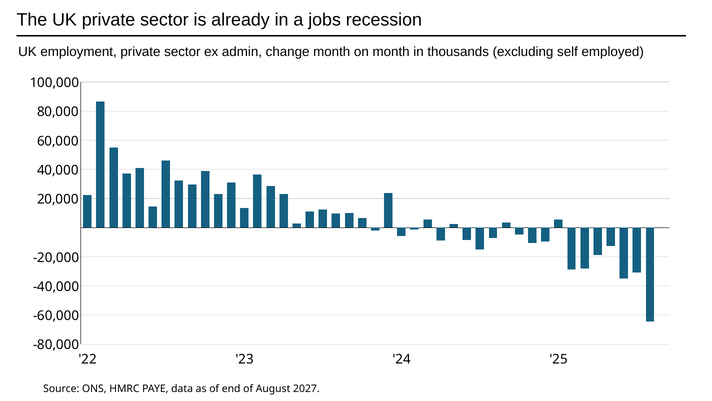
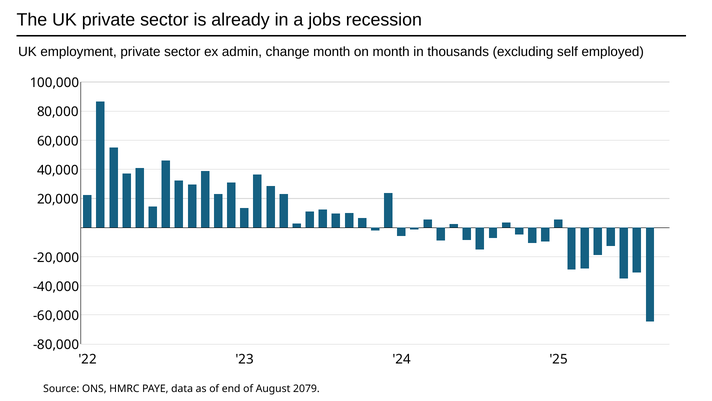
2027: 2027 -> 2079
